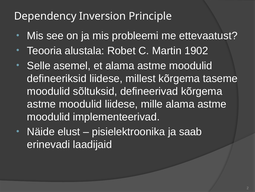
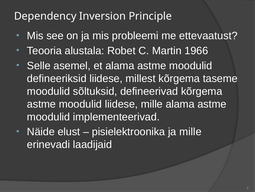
1902: 1902 -> 1966
ja saab: saab -> mille
